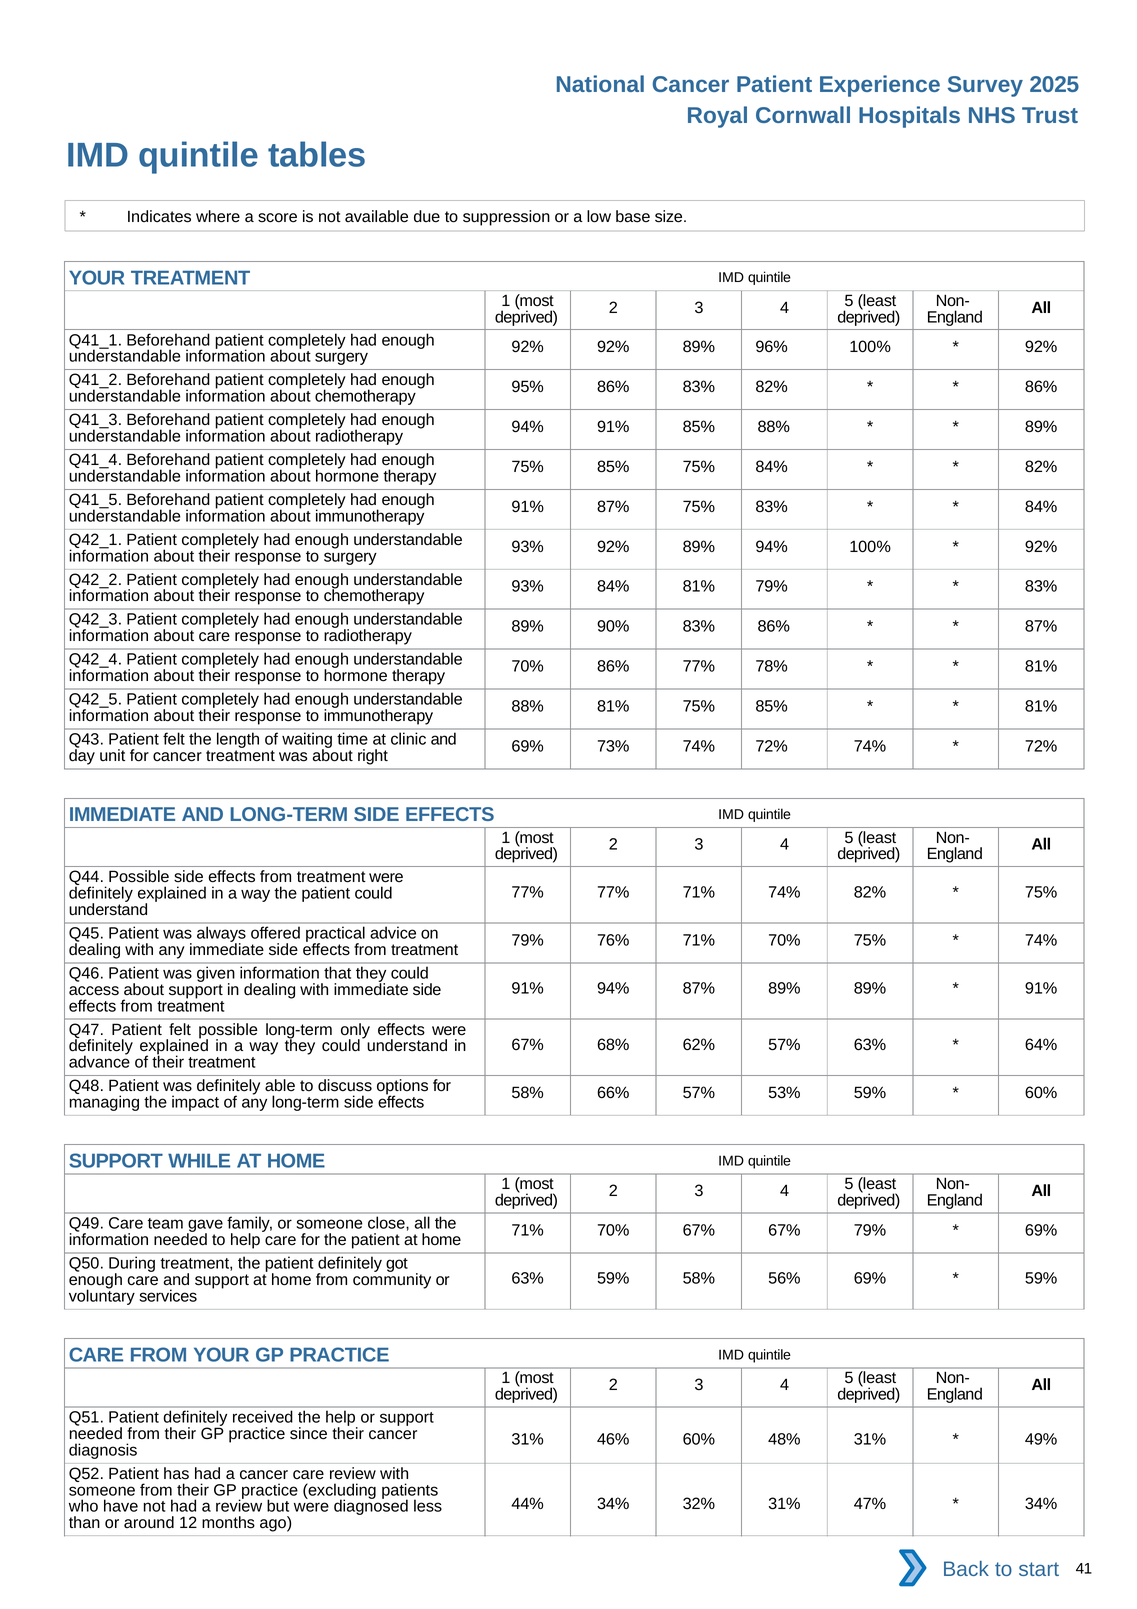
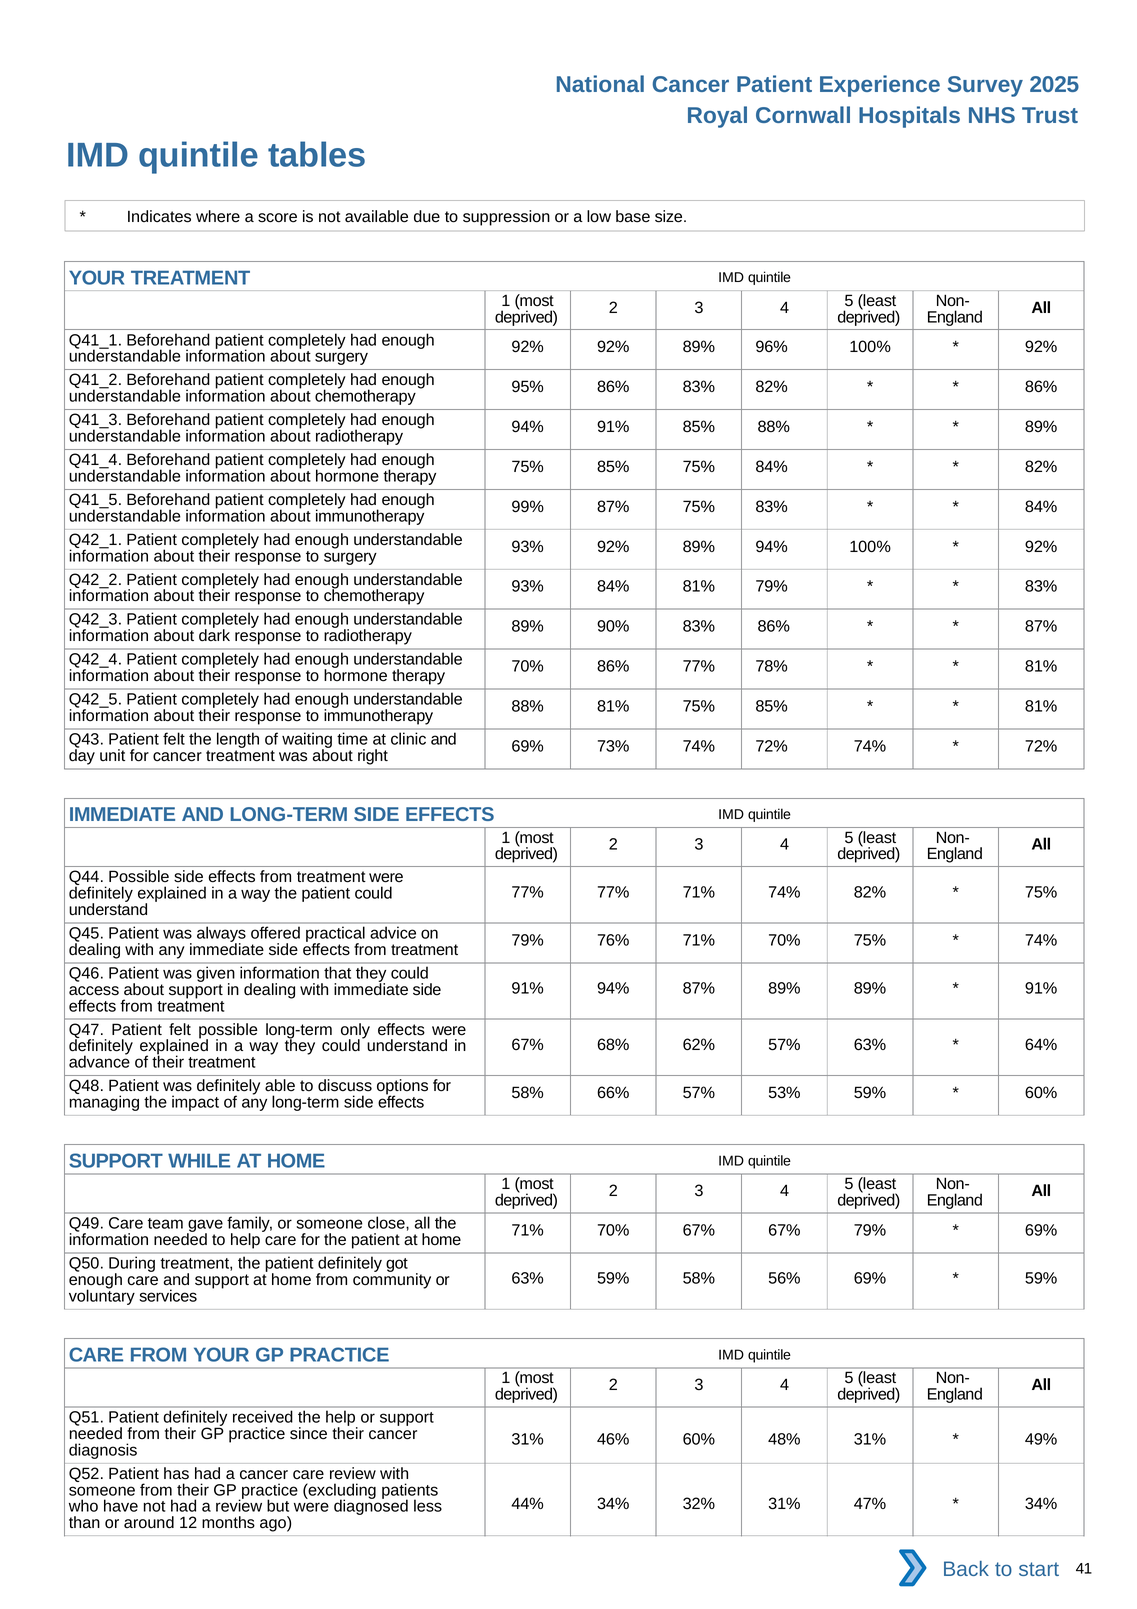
91% at (528, 507): 91% -> 99%
about care: care -> dark
